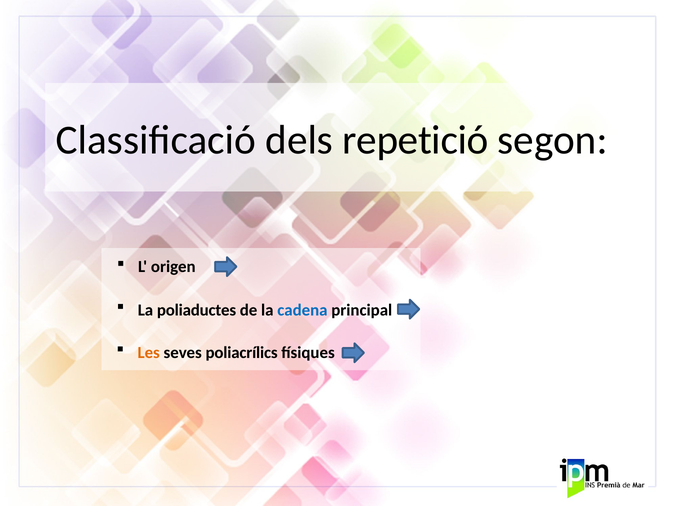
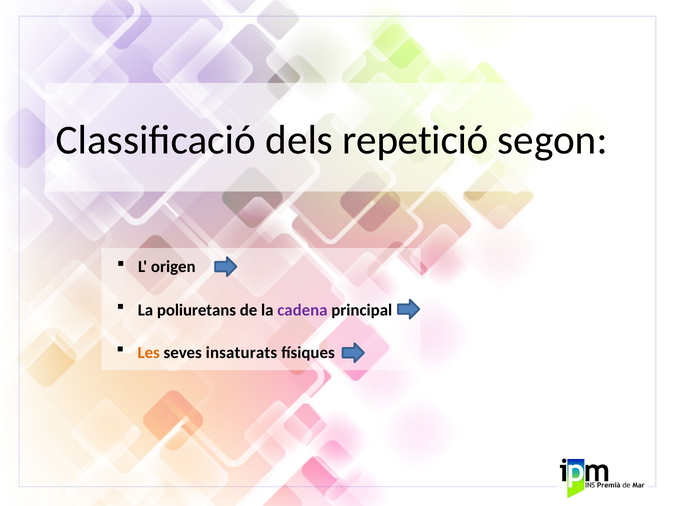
poliaductes: poliaductes -> poliuretans
cadena colour: blue -> purple
poliacrílics: poliacrílics -> insaturats
